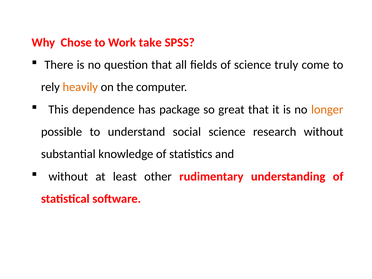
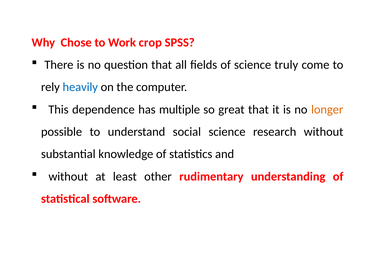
take: take -> crop
heavily colour: orange -> blue
package: package -> multiple
